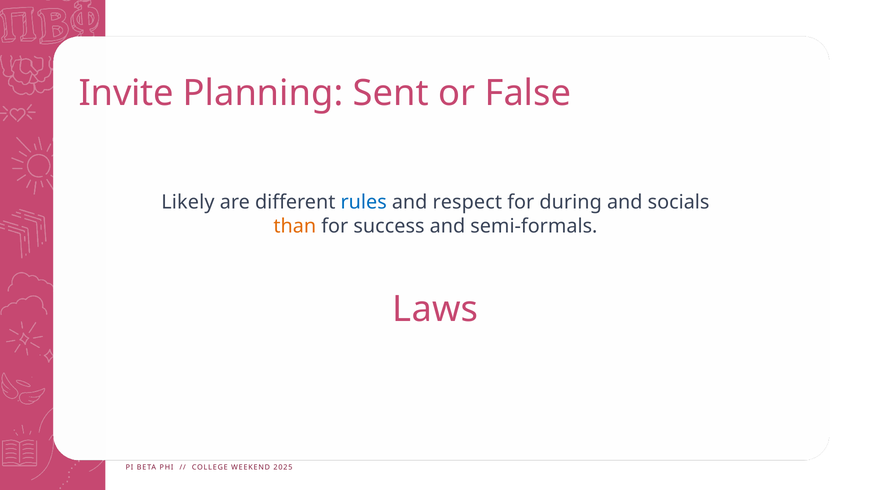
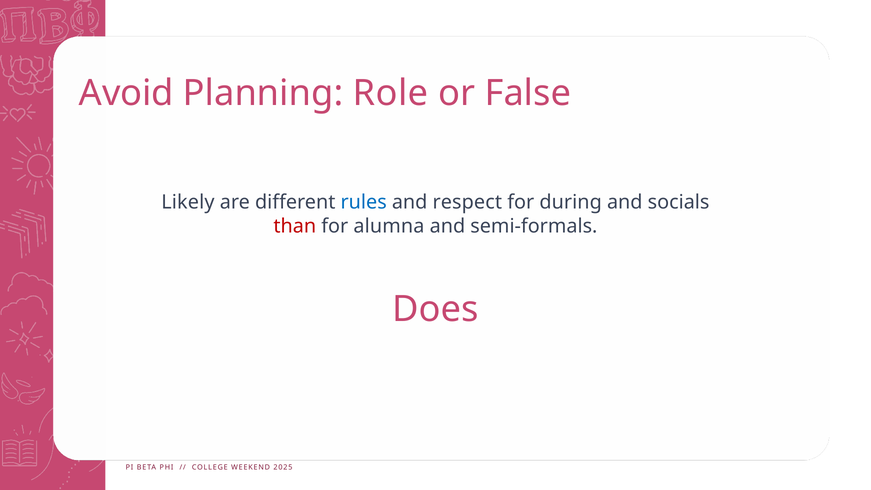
Invite: Invite -> Avoid
Sent: Sent -> Role
than colour: orange -> red
success: success -> alumna
Laws: Laws -> Does
